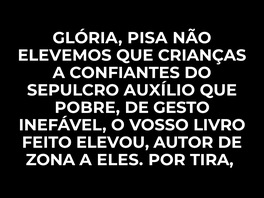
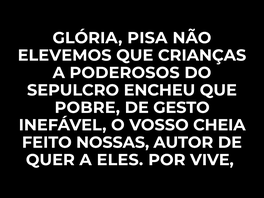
CONFIANTES: CONFIANTES -> PODEROSOS
AUXÍLIO: AUXÍLIO -> ENCHEU
LIVRO: LIVRO -> CHEIA
ELEVOU: ELEVOU -> NOSSAS
ZONA: ZONA -> QUER
TIRA: TIRA -> VIVE
